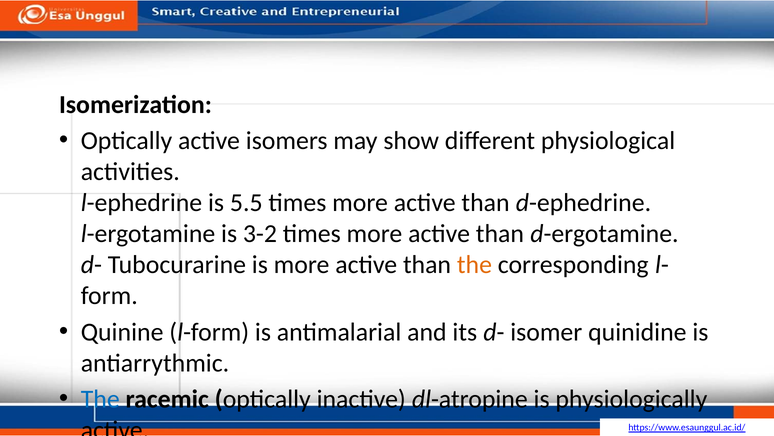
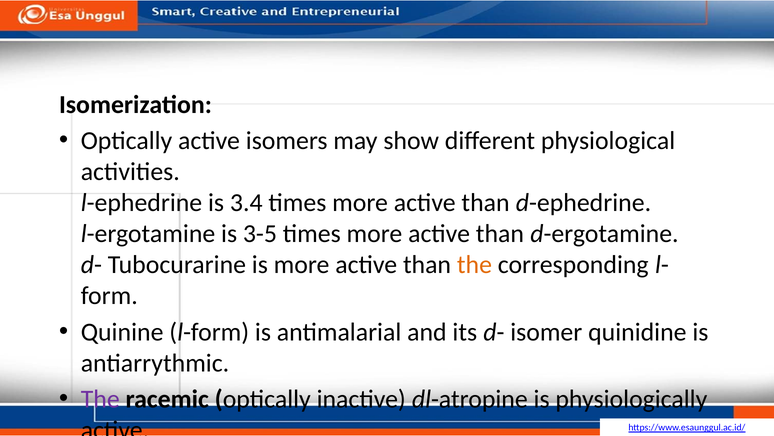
5.5: 5.5 -> 3.4
3-2: 3-2 -> 3-5
The at (100, 399) colour: blue -> purple
